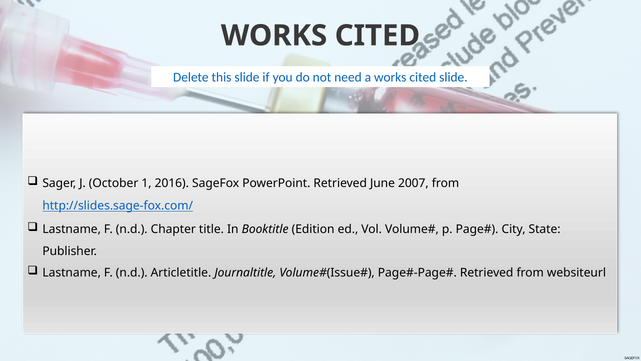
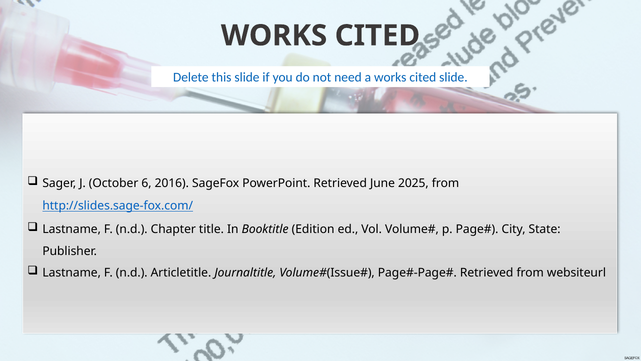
1: 1 -> 6
2007: 2007 -> 2025
